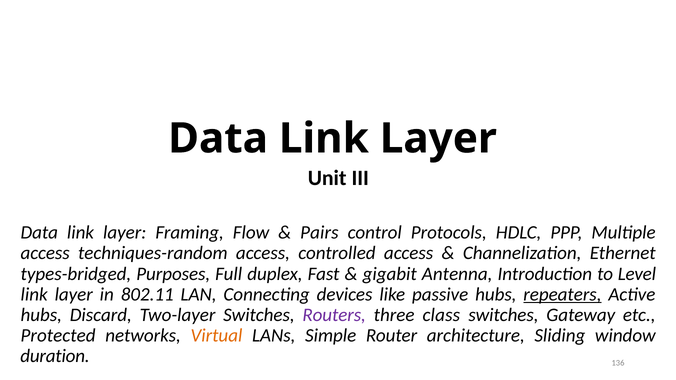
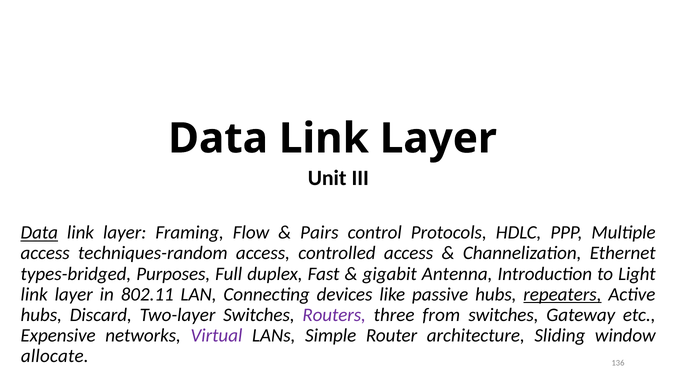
Data at (39, 233) underline: none -> present
Level: Level -> Light
class: class -> from
Protected: Protected -> Expensive
Virtual colour: orange -> purple
duration: duration -> allocate
